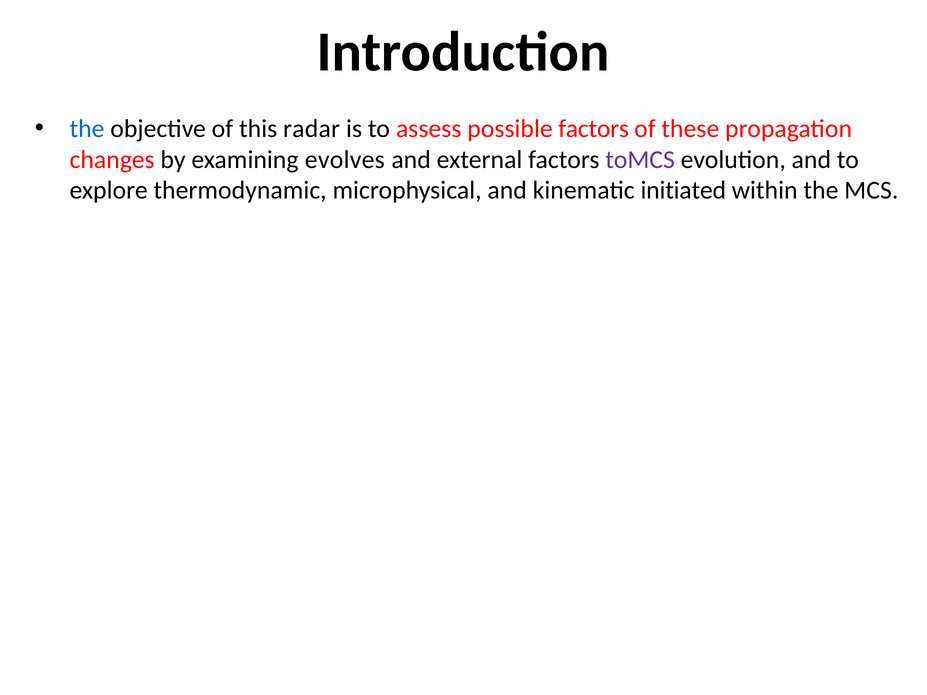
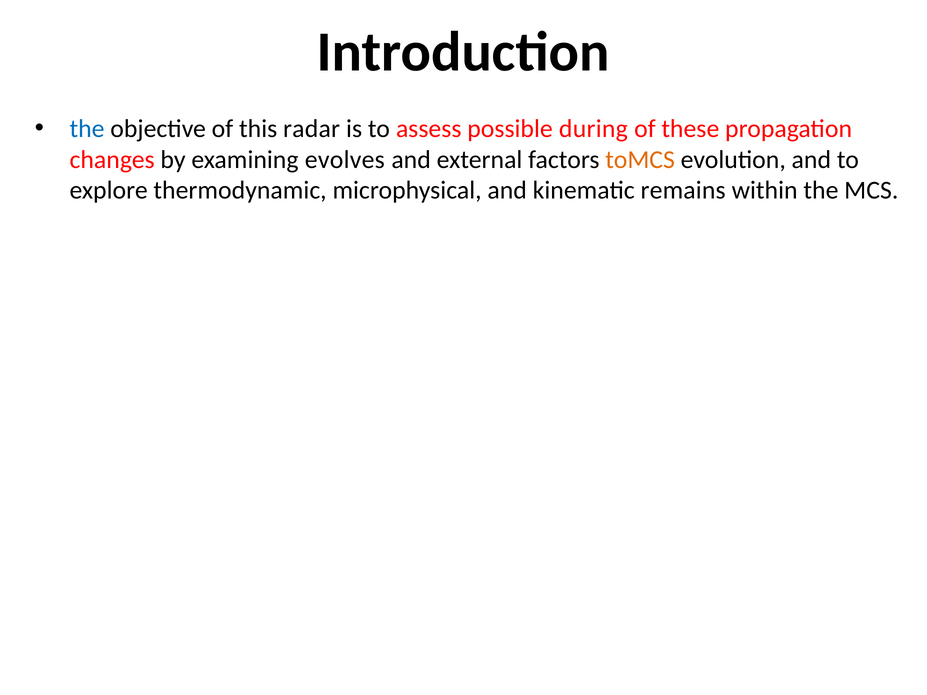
possible factors: factors -> during
toMCS colour: purple -> orange
initiated: initiated -> remains
